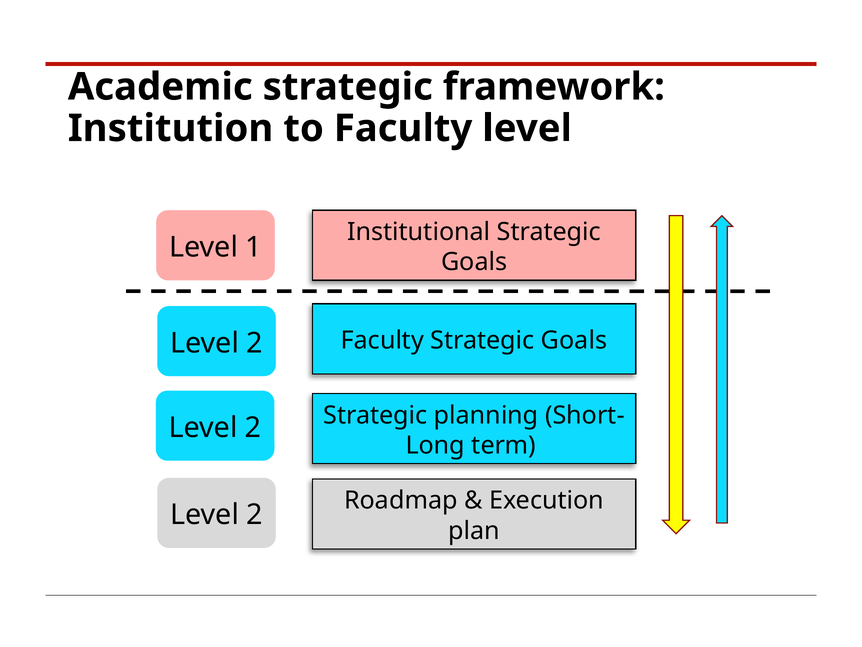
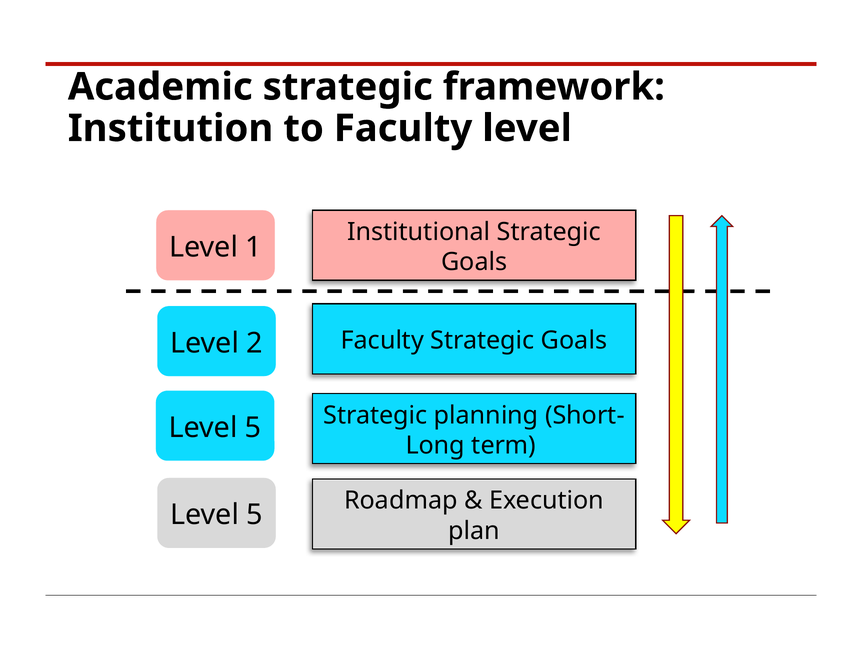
2 at (253, 427): 2 -> 5
2 at (255, 515): 2 -> 5
